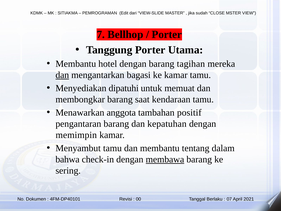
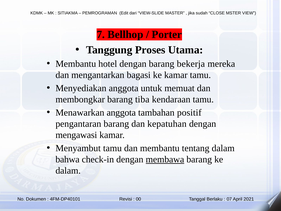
Tanggung Porter: Porter -> Proses
tagihan: tagihan -> bekerja
dan at (62, 75) underline: present -> none
Menyediakan dipatuhi: dipatuhi -> anggota
saat: saat -> tiba
memimpin: memimpin -> mengawasi
sering at (68, 170): sering -> dalam
